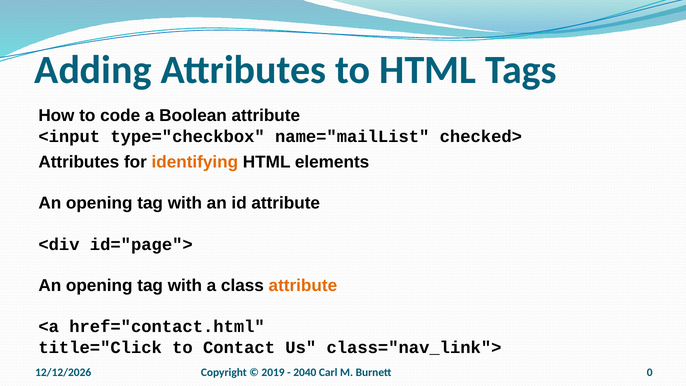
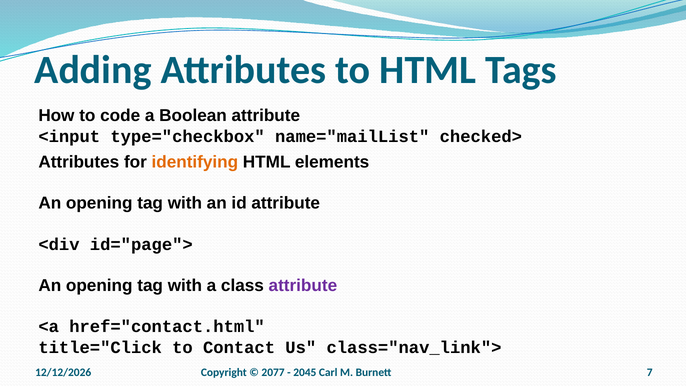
attribute at (303, 286) colour: orange -> purple
2019: 2019 -> 2077
2040: 2040 -> 2045
0: 0 -> 7
